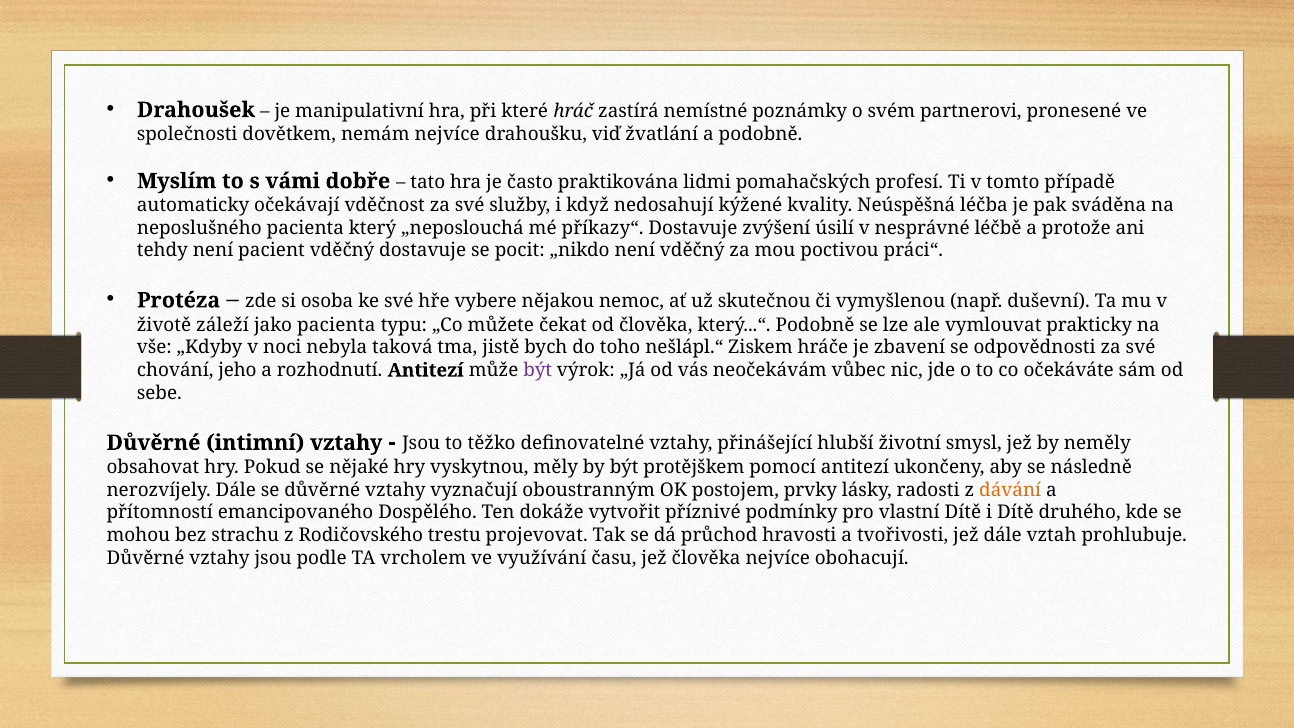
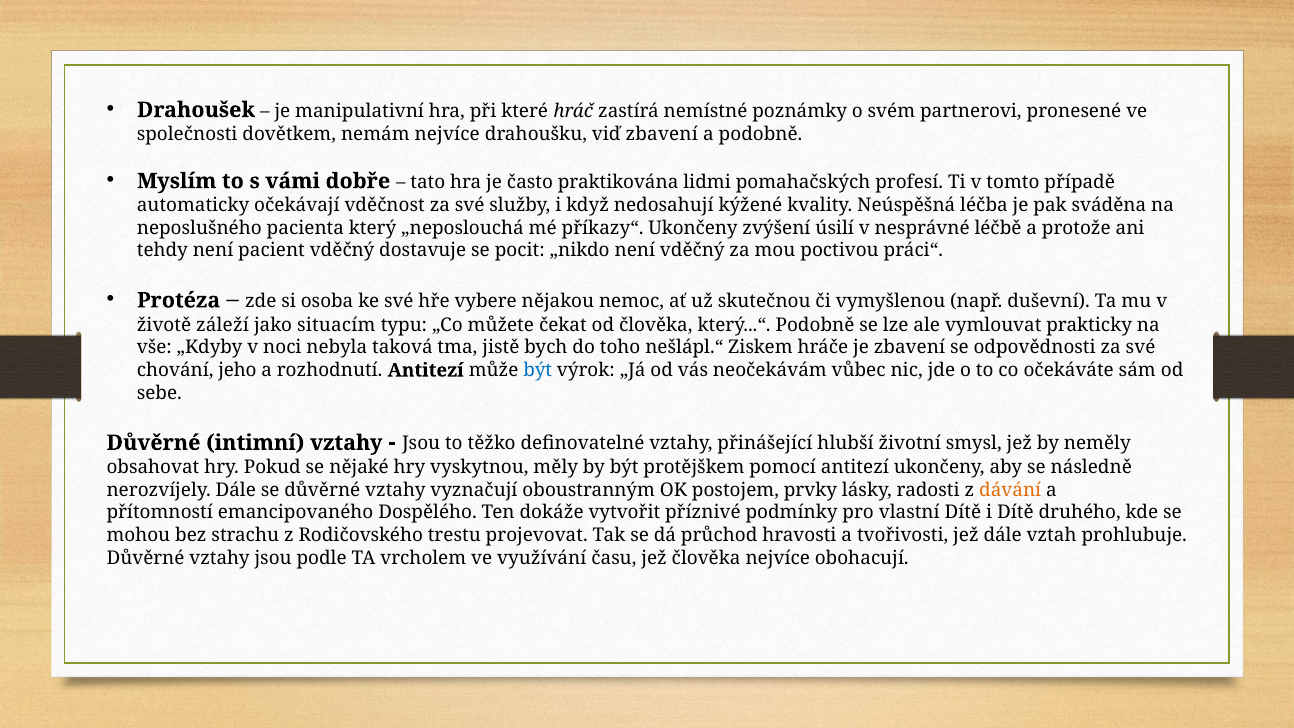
viď žvatlání: žvatlání -> zbavení
příkazy“ Dostavuje: Dostavuje -> Ukončeny
jako pacienta: pacienta -> situacím
být at (538, 370) colour: purple -> blue
